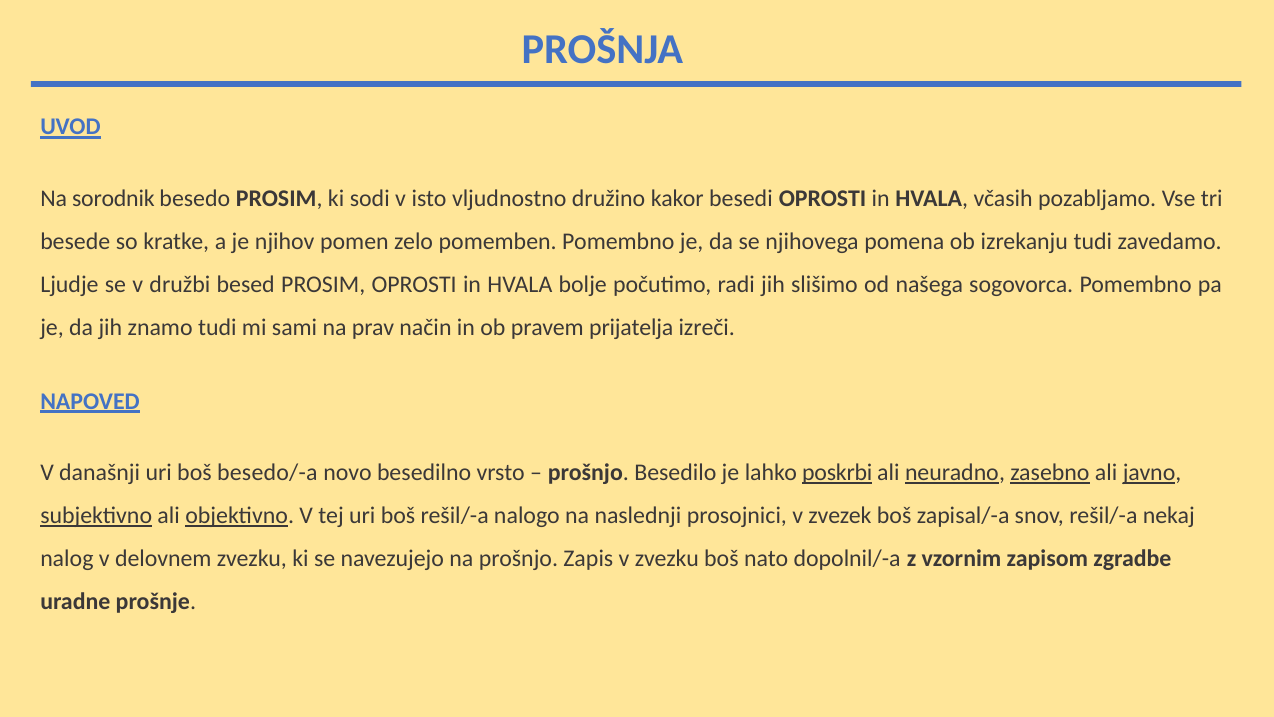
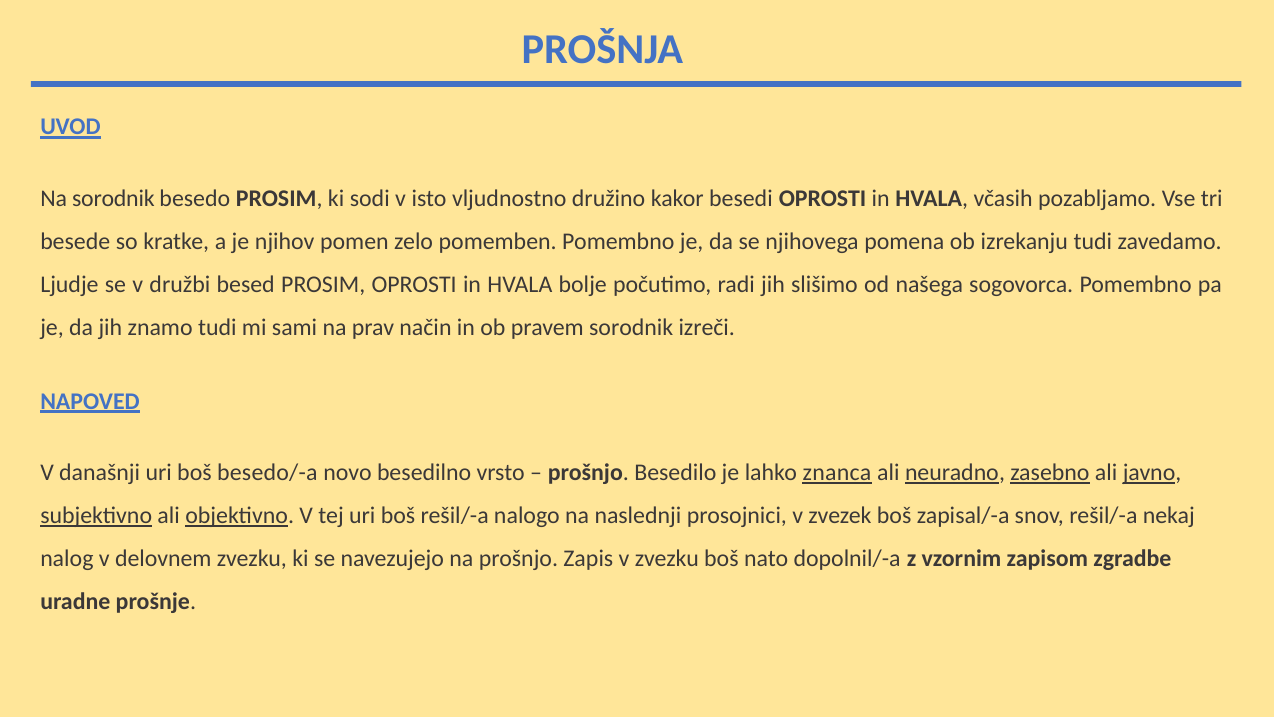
pravem prijatelja: prijatelja -> sorodnik
poskrbi: poskrbi -> znanca
